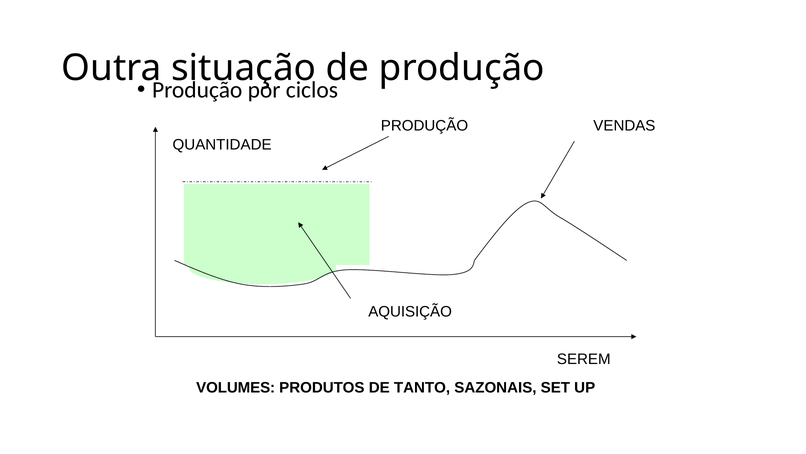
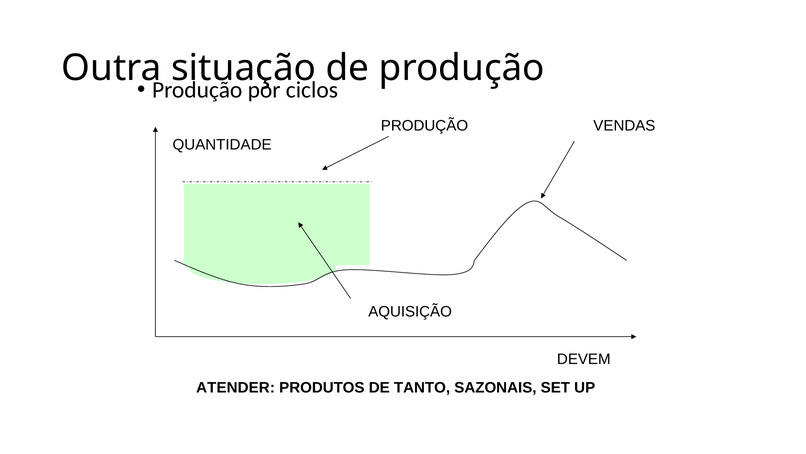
SEREM: SEREM -> DEVEM
VOLUMES: VOLUMES -> ATENDER
